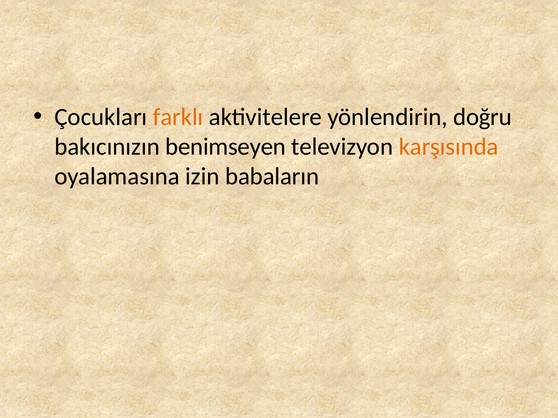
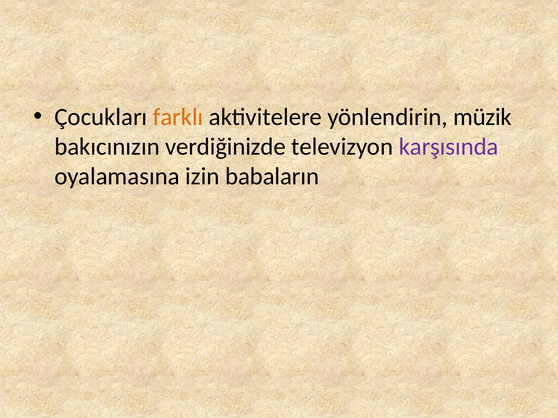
doğru: doğru -> müzik
benimseyen: benimseyen -> verdiğinizde
karşısında colour: orange -> purple
